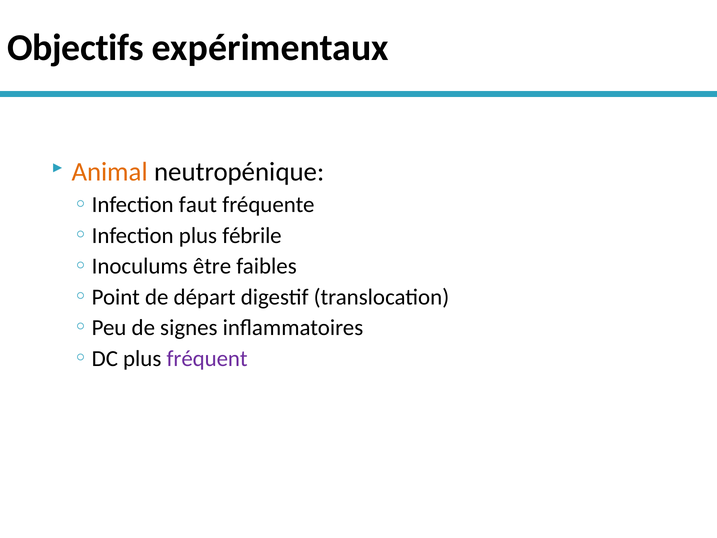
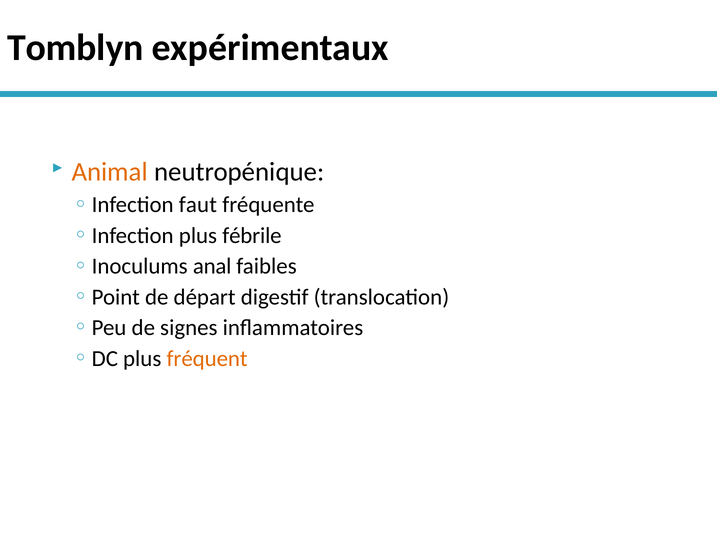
Objectifs: Objectifs -> Tomblyn
être: être -> anal
fréquent colour: purple -> orange
